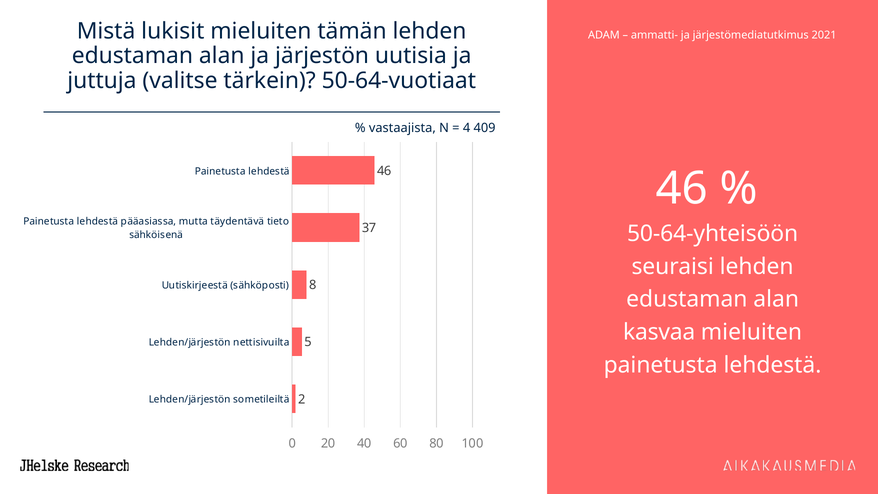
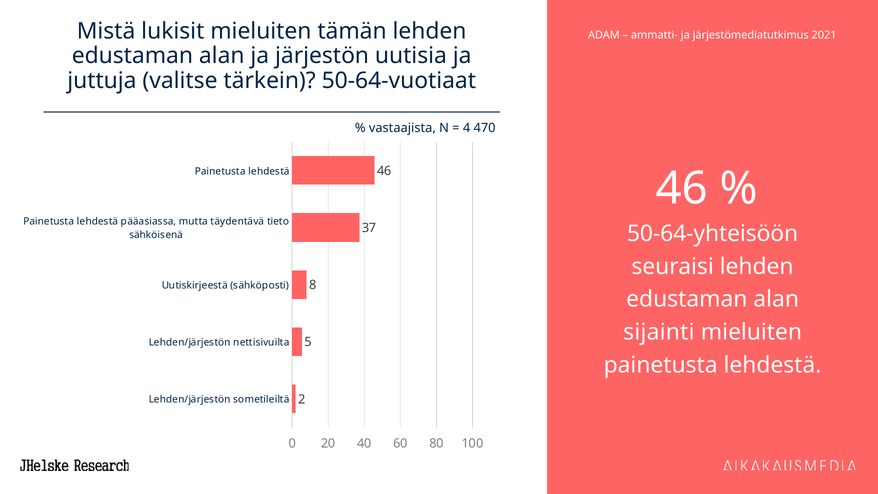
409: 409 -> 470
kasvaa: kasvaa -> sijainti
